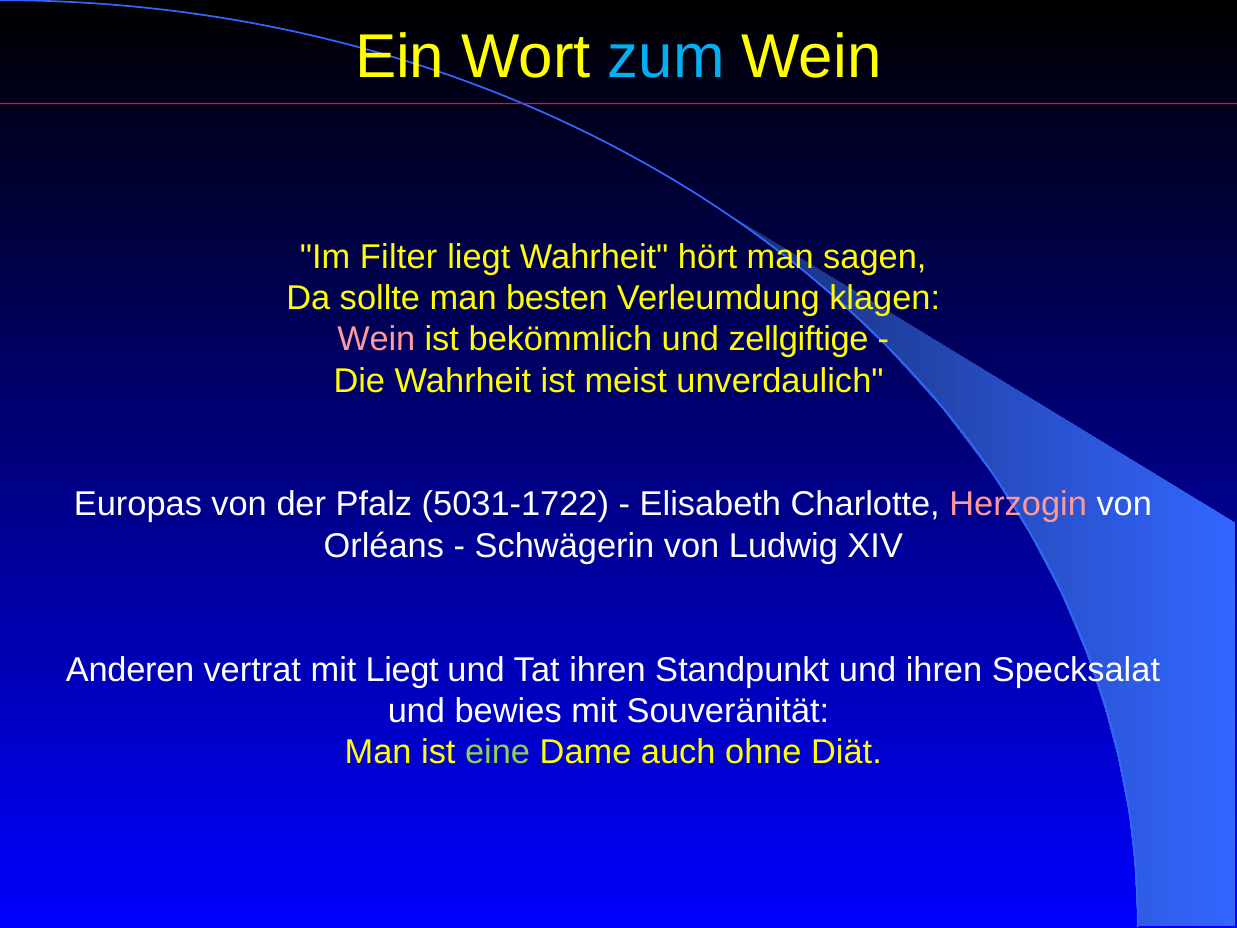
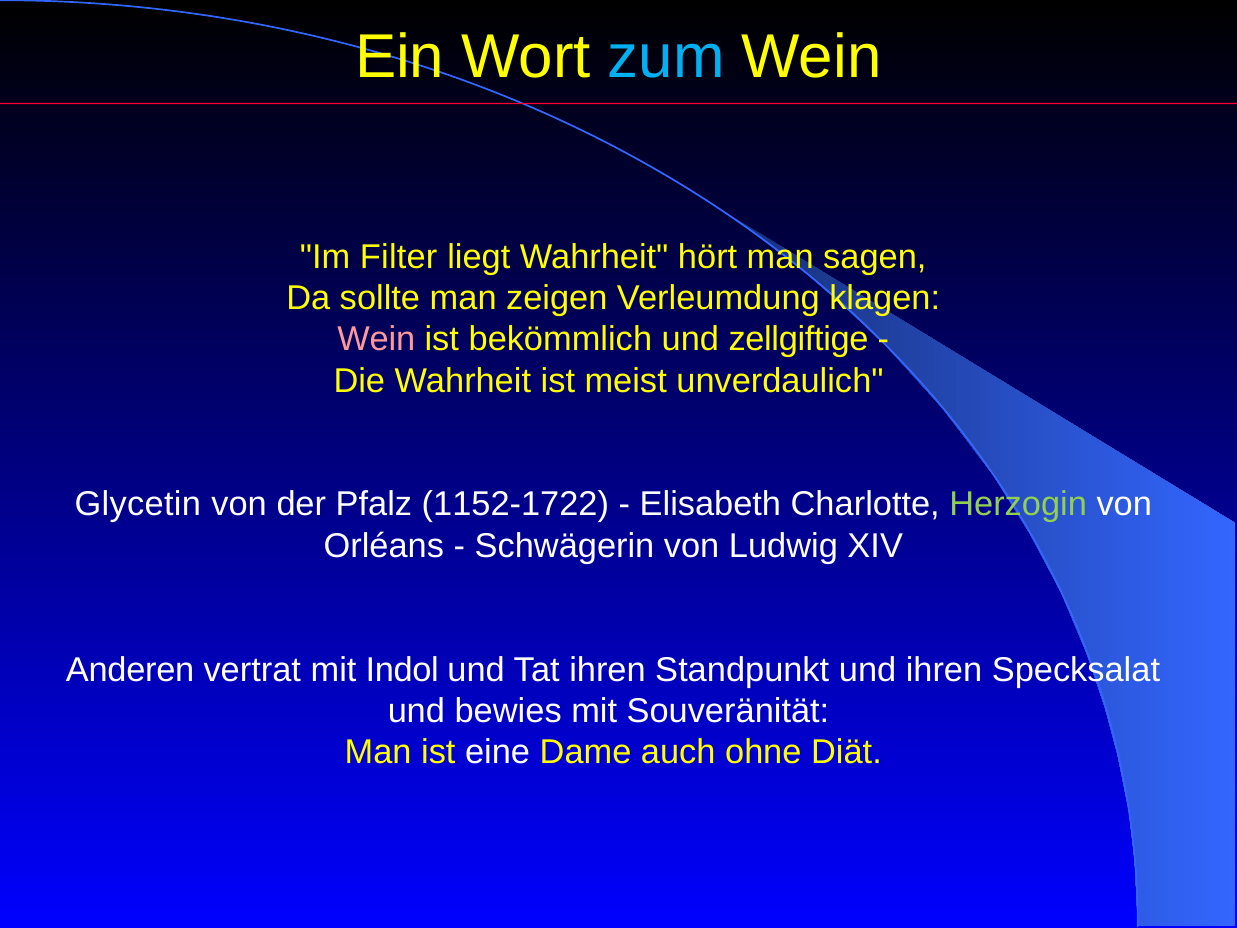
besten: besten -> zeigen
Europas: Europas -> Glycetin
5031-1722: 5031-1722 -> 1152-1722
Herzogin colour: pink -> light green
mit Liegt: Liegt -> Indol
eine colour: light green -> white
